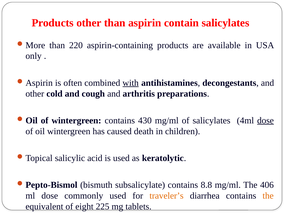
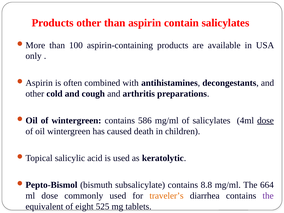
220: 220 -> 100
with underline: present -> none
430: 430 -> 586
406: 406 -> 664
the at (268, 196) colour: orange -> purple
225: 225 -> 525
